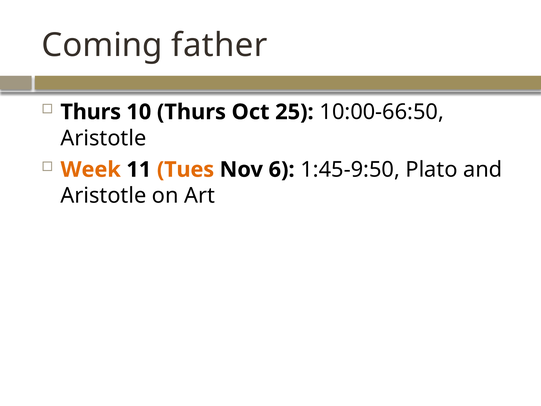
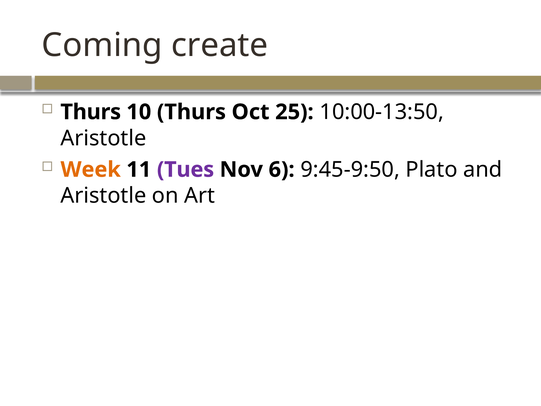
father: father -> create
10:00-66:50: 10:00-66:50 -> 10:00-13:50
Tues colour: orange -> purple
1:45-9:50: 1:45-9:50 -> 9:45-9:50
